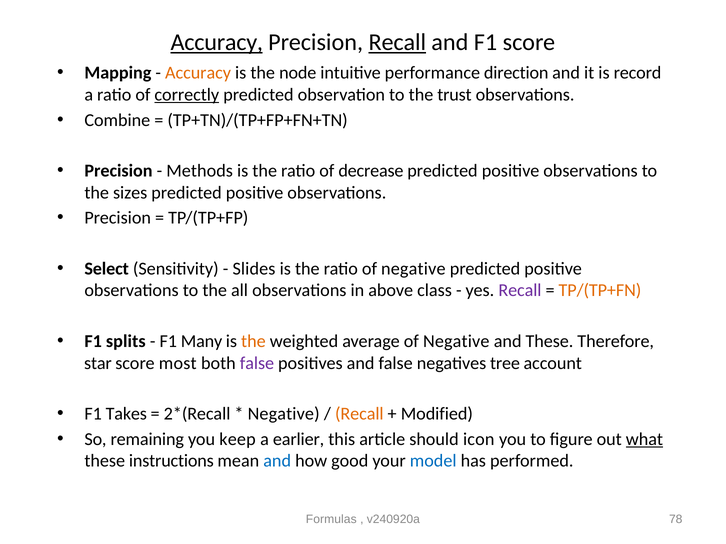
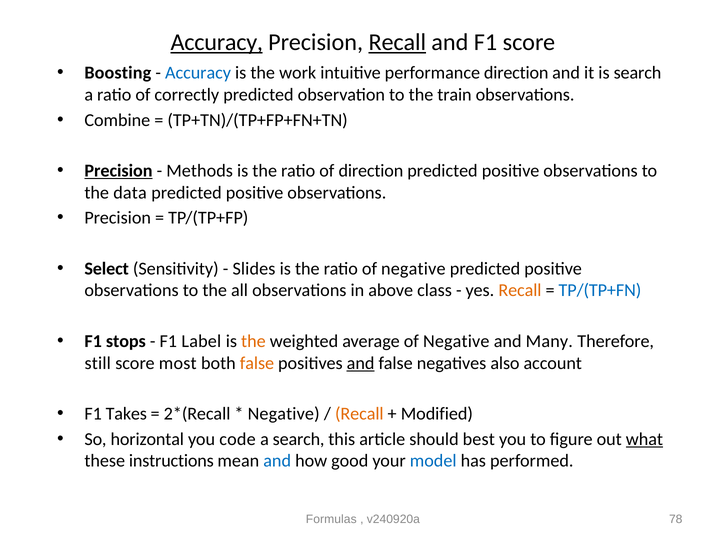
Mapping: Mapping -> Boosting
Accuracy at (198, 73) colour: orange -> blue
node: node -> work
is record: record -> search
correctly underline: present -> none
trust: trust -> train
Precision at (118, 171) underline: none -> present
of decrease: decrease -> direction
sizes: sizes -> data
Recall at (520, 291) colour: purple -> orange
TP/(TP+FN colour: orange -> blue
splits: splits -> stops
Many: Many -> Label
and These: These -> Many
star: star -> still
false at (257, 363) colour: purple -> orange
and at (361, 363) underline: none -> present
tree: tree -> also
remaining: remaining -> horizontal
keep: keep -> code
a earlier: earlier -> search
icon: icon -> best
